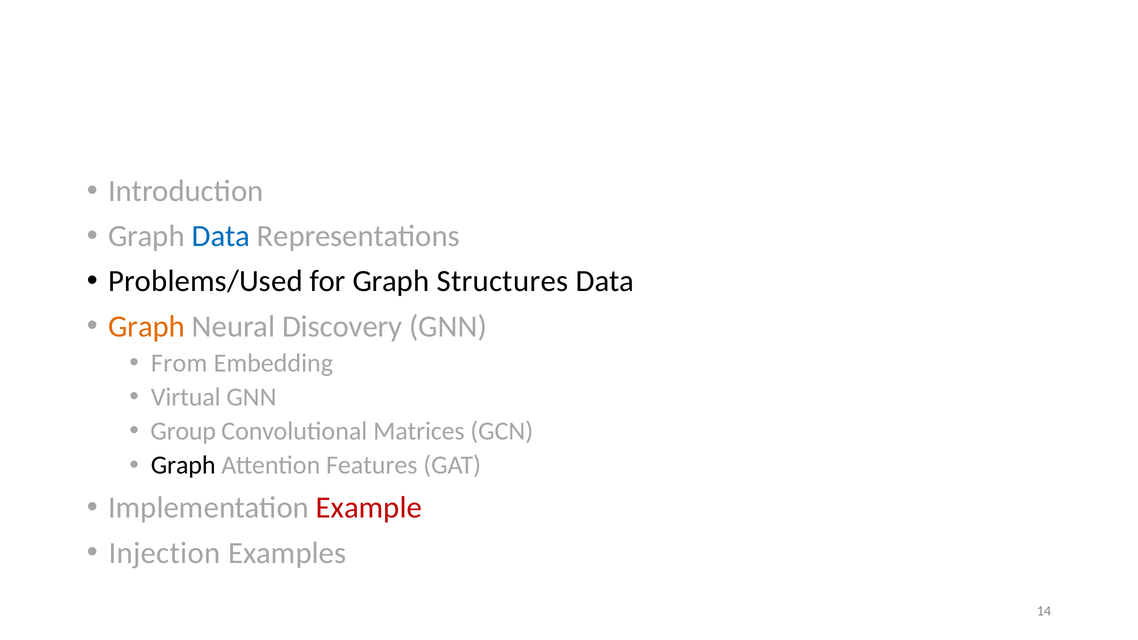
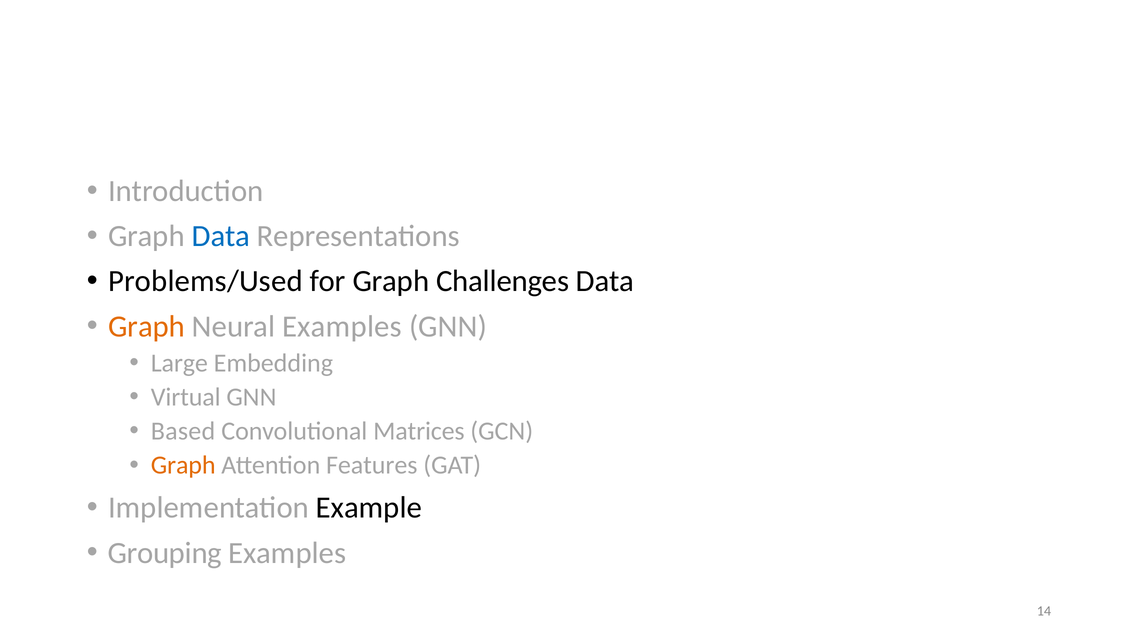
Structures: Structures -> Challenges
Neural Discovery: Discovery -> Examples
From: From -> Large
Group: Group -> Based
Graph at (183, 465) colour: black -> orange
Example colour: red -> black
Injection: Injection -> Grouping
